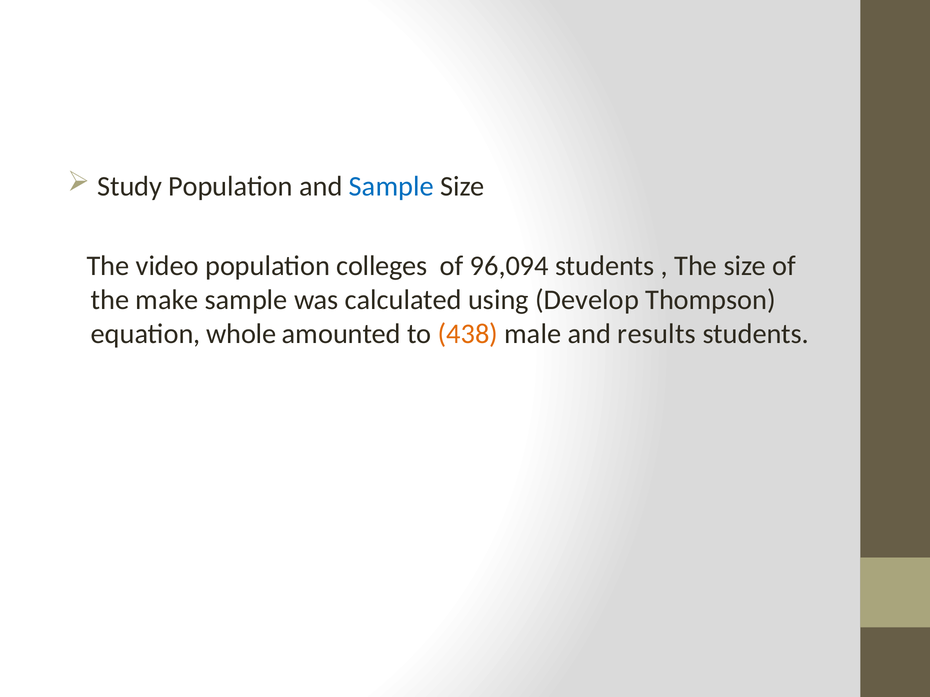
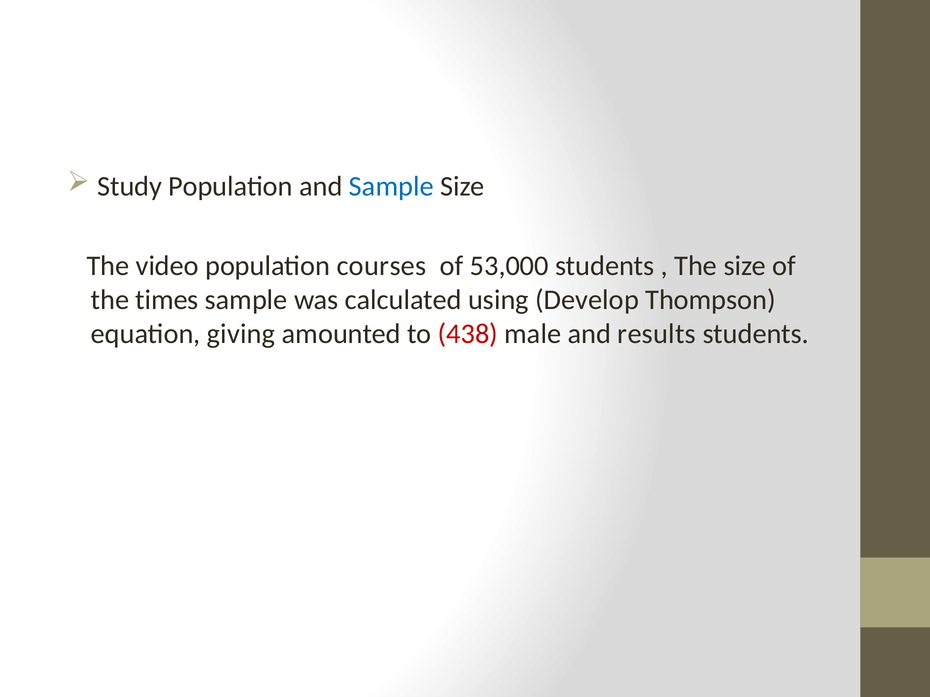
colleges: colleges -> courses
96,094: 96,094 -> 53,000
make: make -> times
whole: whole -> giving
438 colour: orange -> red
